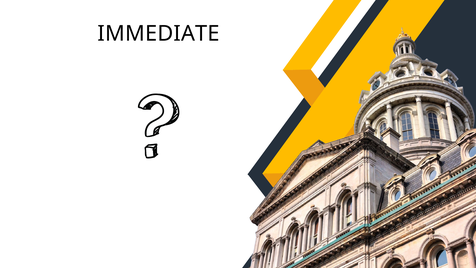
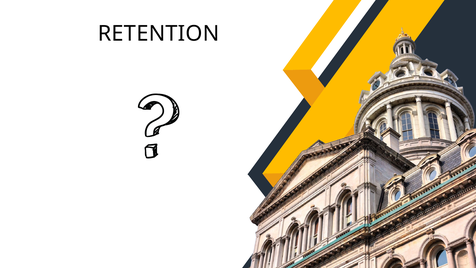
IMMEDIATE: IMMEDIATE -> RETENTION
